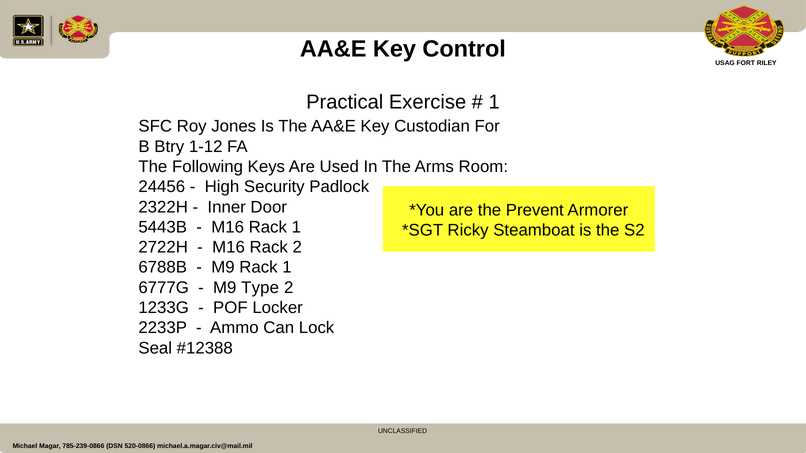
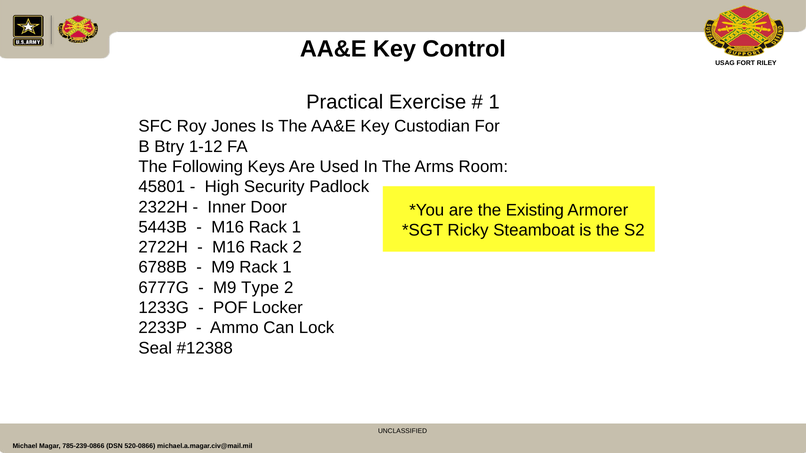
24456: 24456 -> 45801
Prevent: Prevent -> Existing
